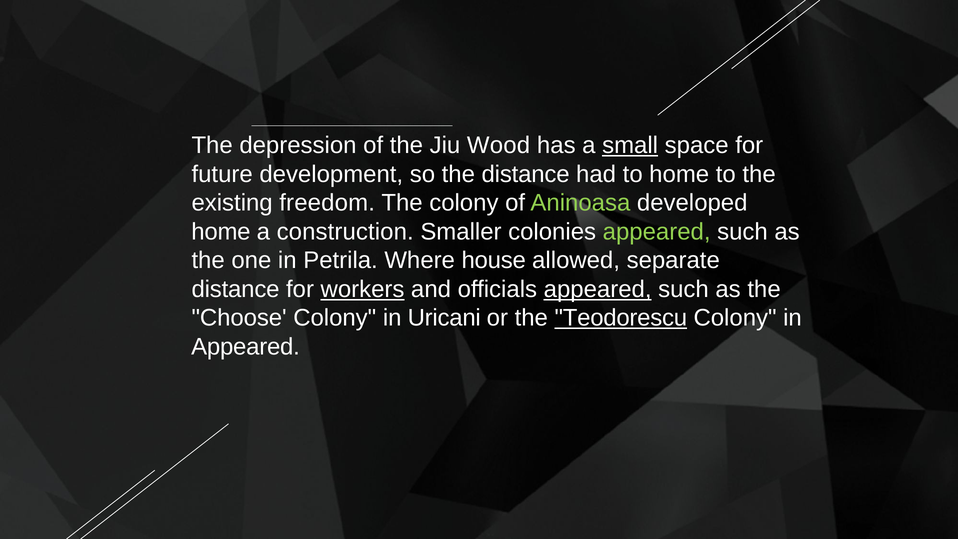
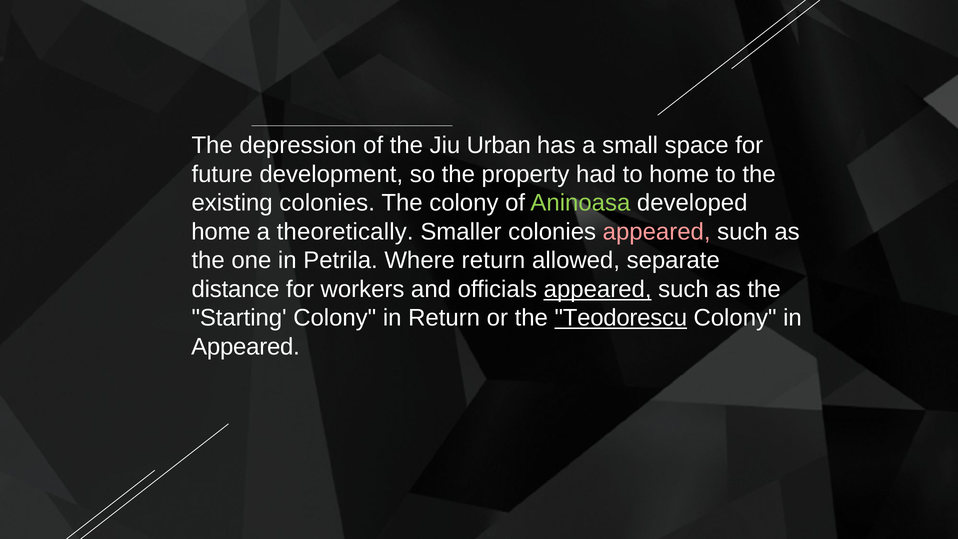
Wood: Wood -> Urban
small underline: present -> none
the distance: distance -> property
existing freedom: freedom -> colonies
construction: construction -> theoretically
appeared at (657, 232) colour: light green -> pink
Where house: house -> return
workers underline: present -> none
Choose: Choose -> Starting
in Uricani: Uricani -> Return
